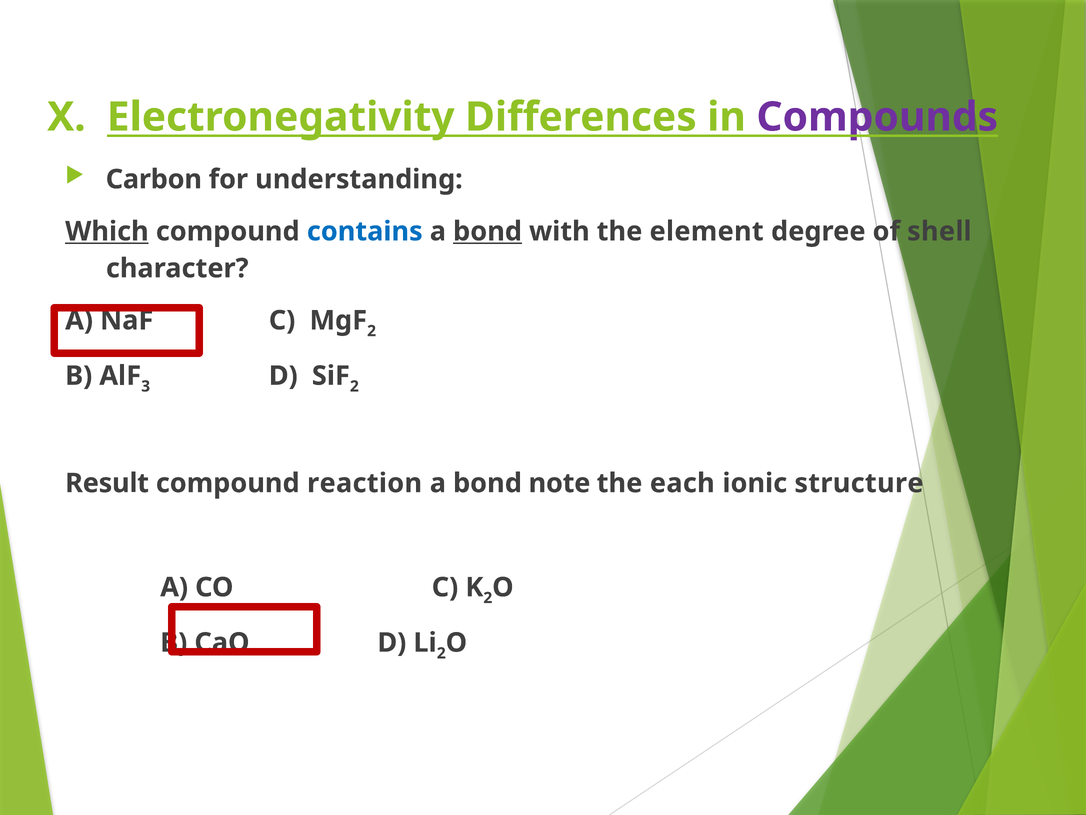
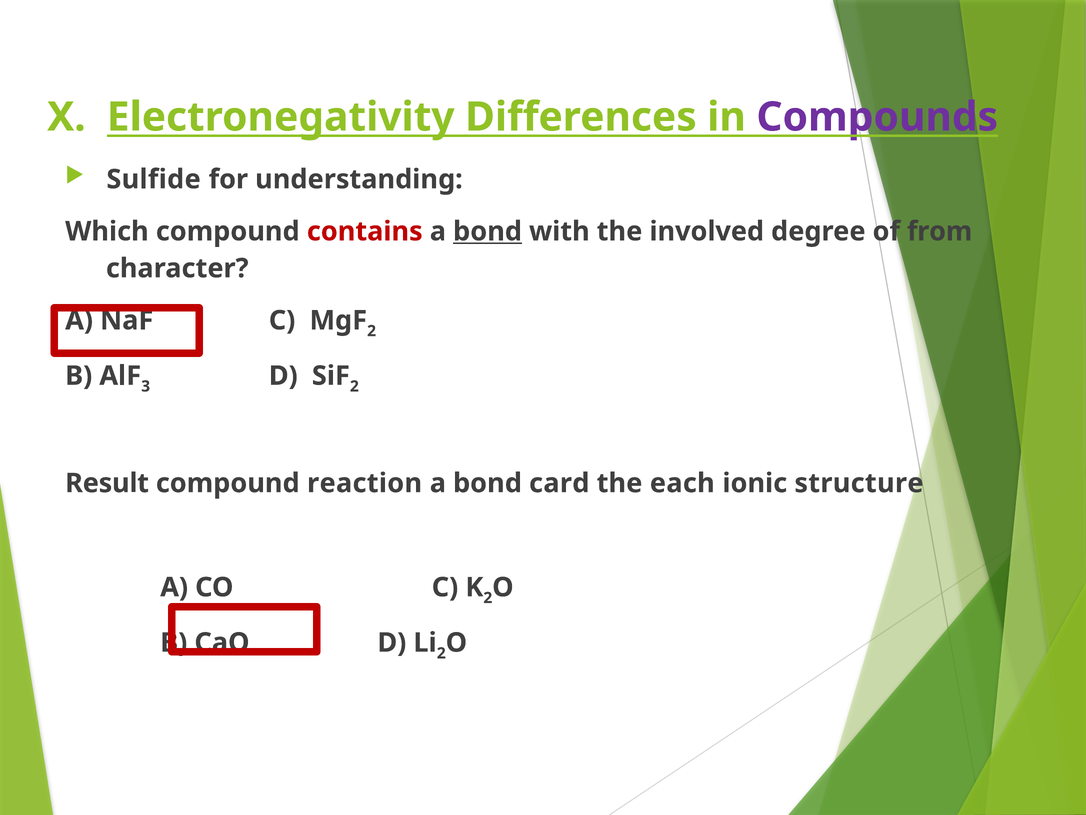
Carbon: Carbon -> Sulfide
Which underline: present -> none
contains colour: blue -> red
element: element -> involved
shell: shell -> from
note: note -> card
